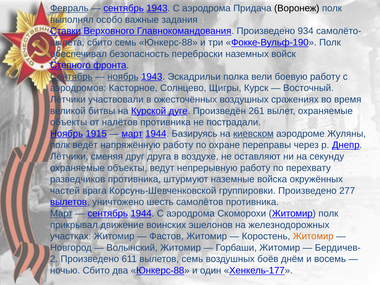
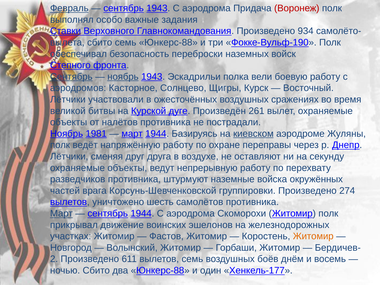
Воронеж colour: black -> red
1915: 1915 -> 1981
277: 277 -> 274
